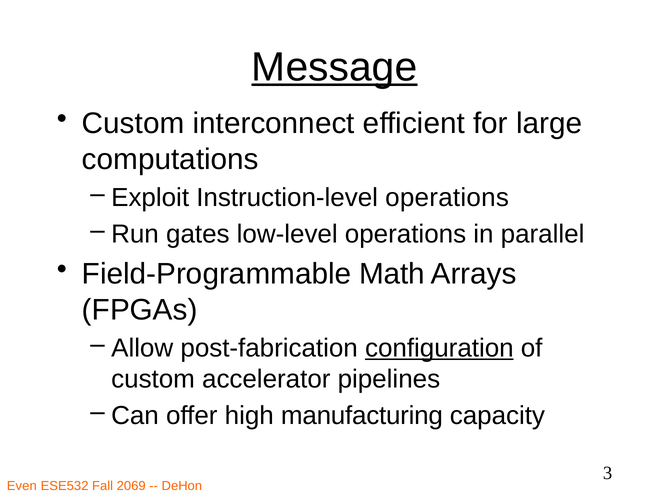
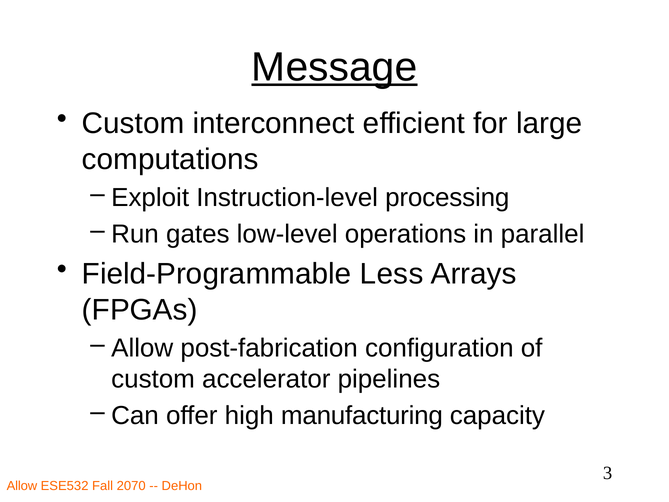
Instruction-level operations: operations -> processing
Math: Math -> Less
configuration underline: present -> none
Even at (22, 486): Even -> Allow
2069: 2069 -> 2070
